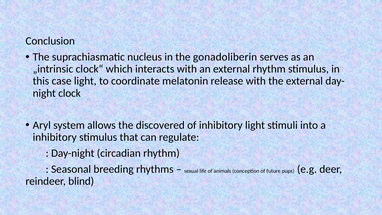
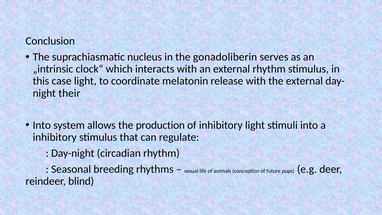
clock: clock -> their
Aryl at (42, 125): Aryl -> Into
discovered: discovered -> production
